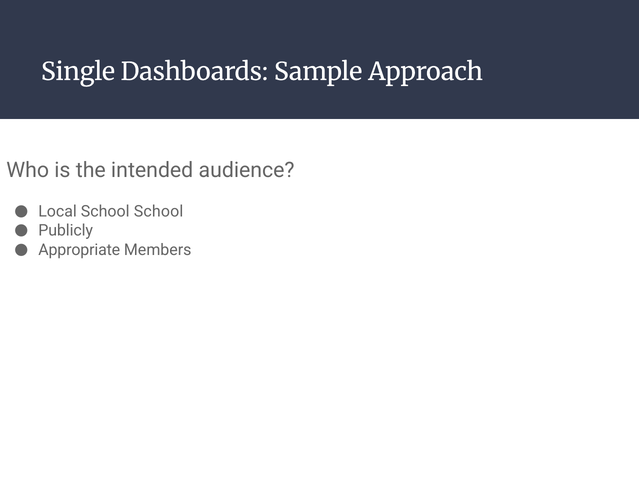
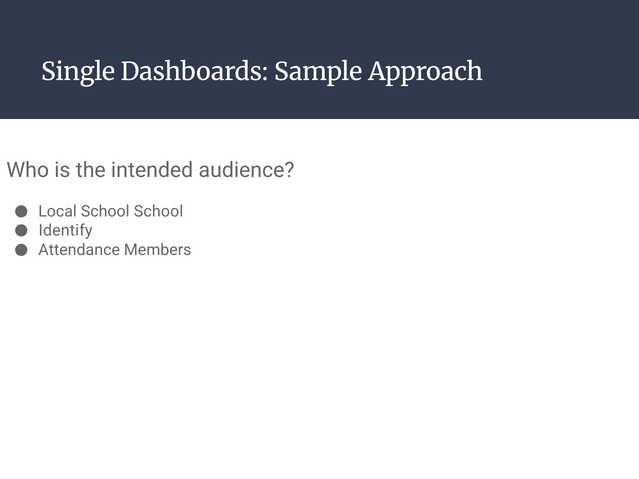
Publicly: Publicly -> Identify
Appropriate: Appropriate -> Attendance
